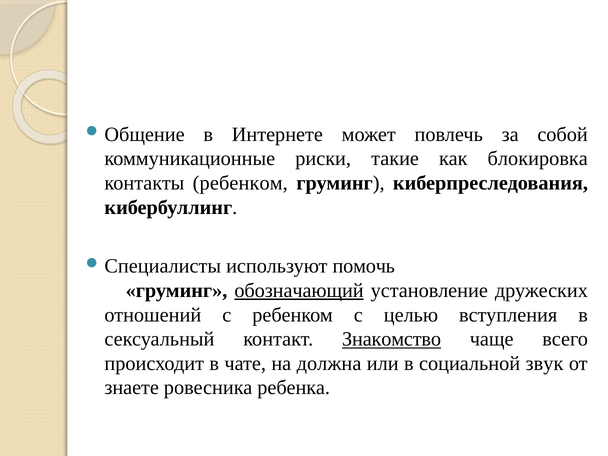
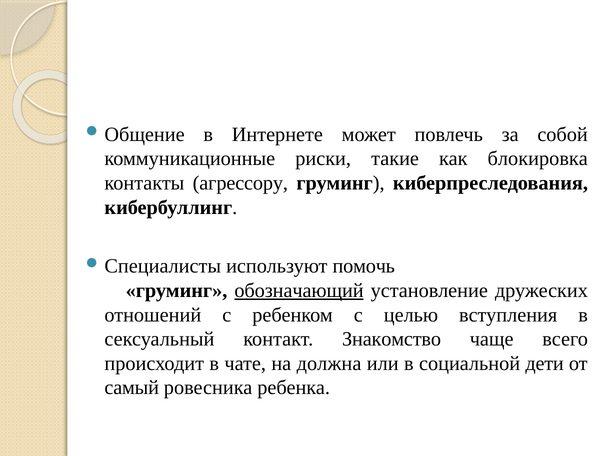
контакты ребенком: ребенком -> агрессору
Знакомство underline: present -> none
звук: звук -> дети
знаете: знаете -> самый
